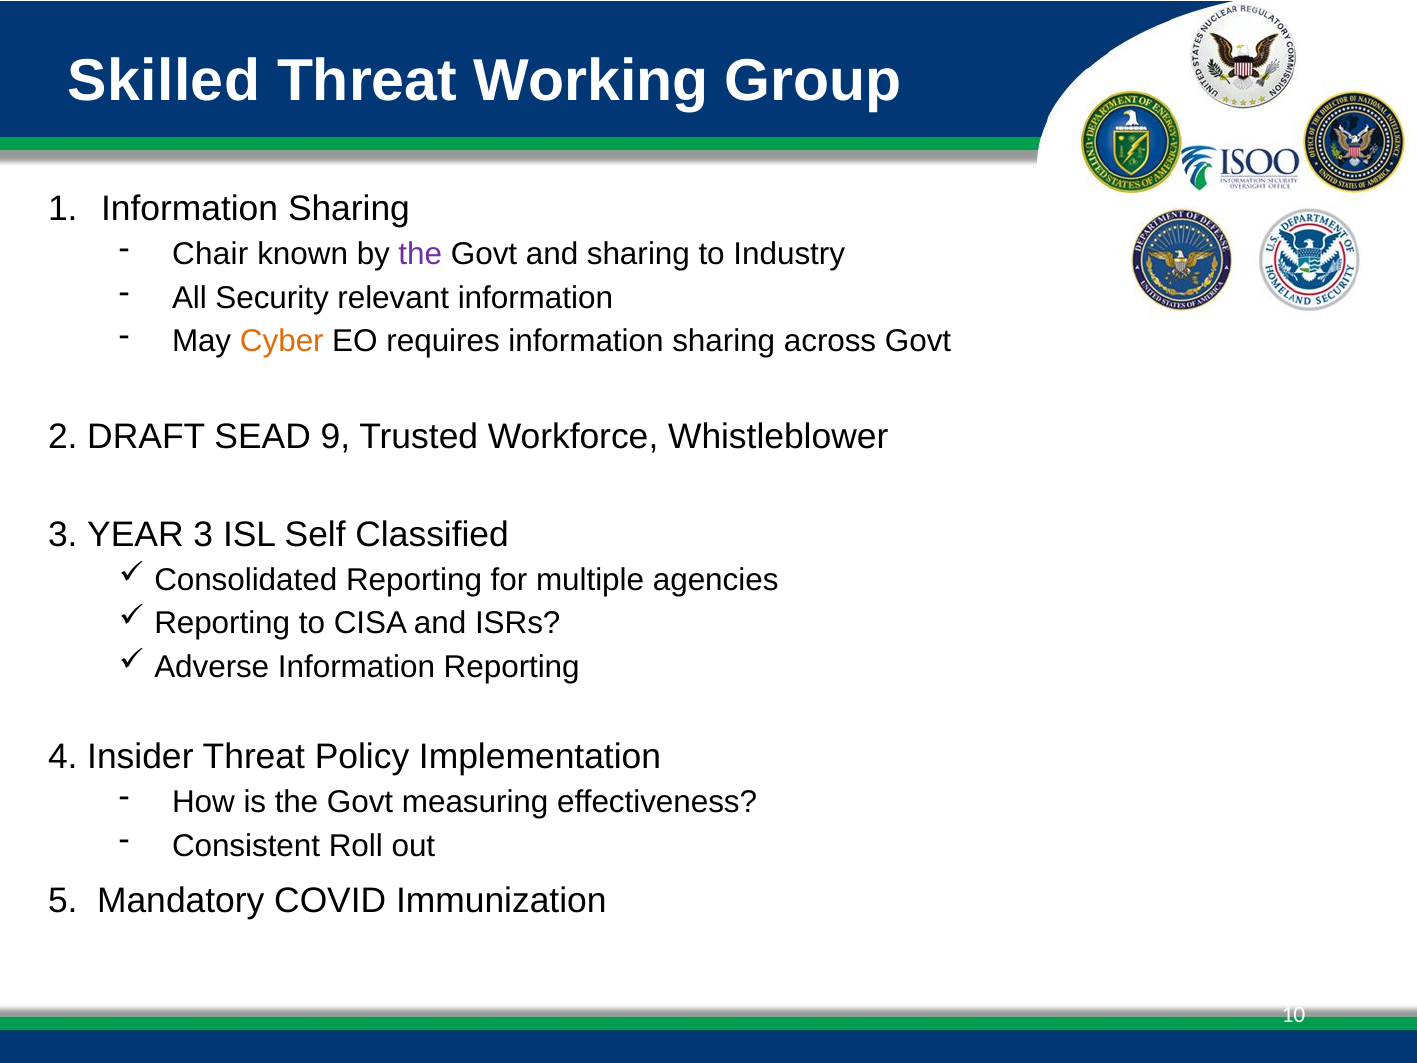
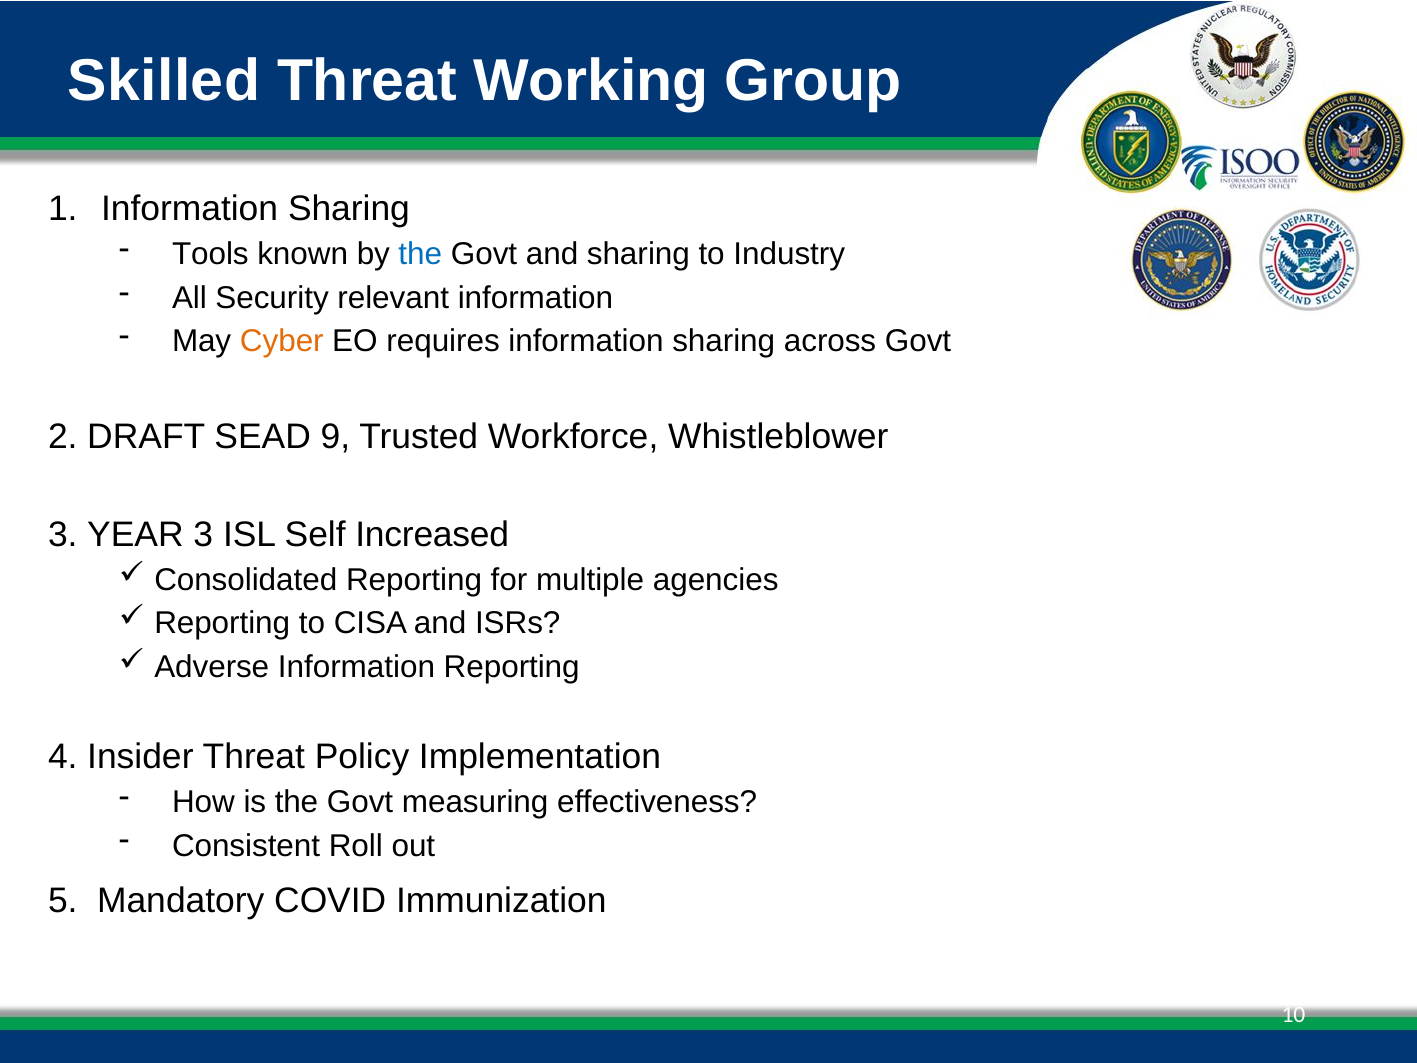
Chair: Chair -> Tools
the at (420, 254) colour: purple -> blue
Classified: Classified -> Increased
